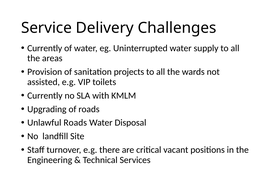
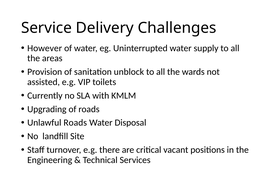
Currently at (45, 48): Currently -> However
projects: projects -> unblock
